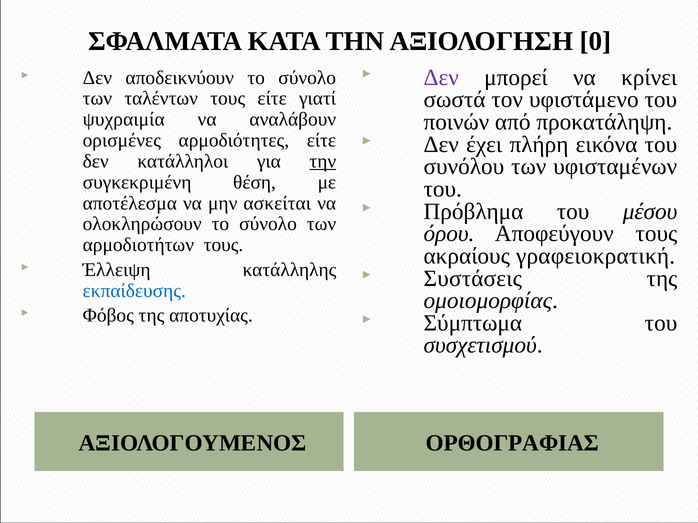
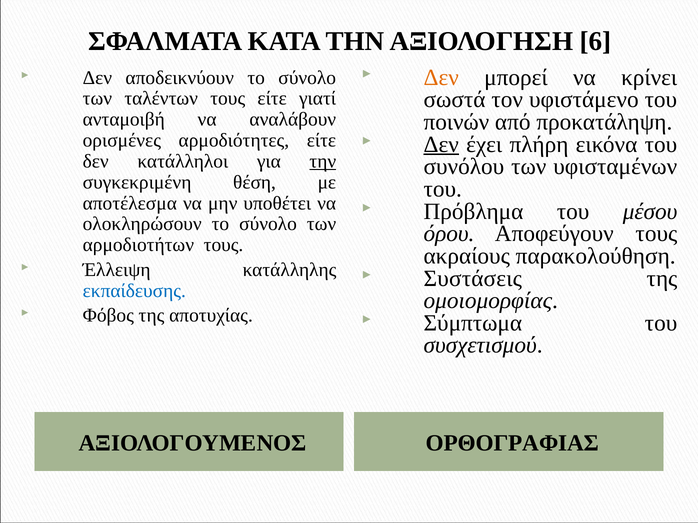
0: 0 -> 6
Δεν at (441, 78) colour: purple -> orange
ψυχραιμία: ψυχραιμία -> ανταμοιβή
Δεν at (441, 145) underline: none -> present
ασκείται: ασκείται -> υποθέτει
γραφειοκρατική: γραφειοκρατική -> παρακολούθηση
